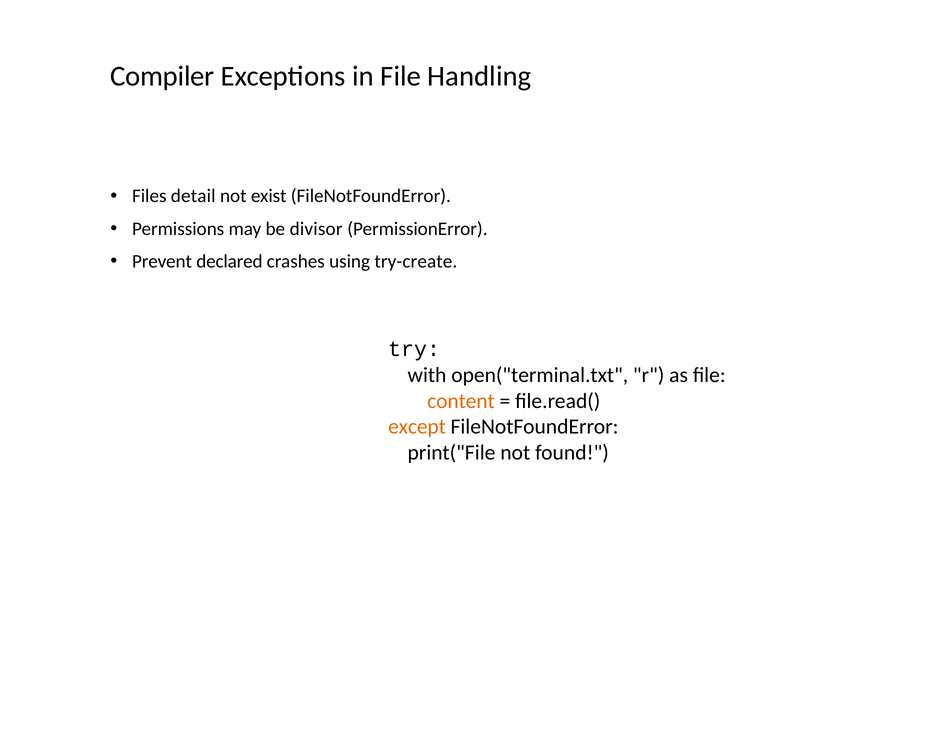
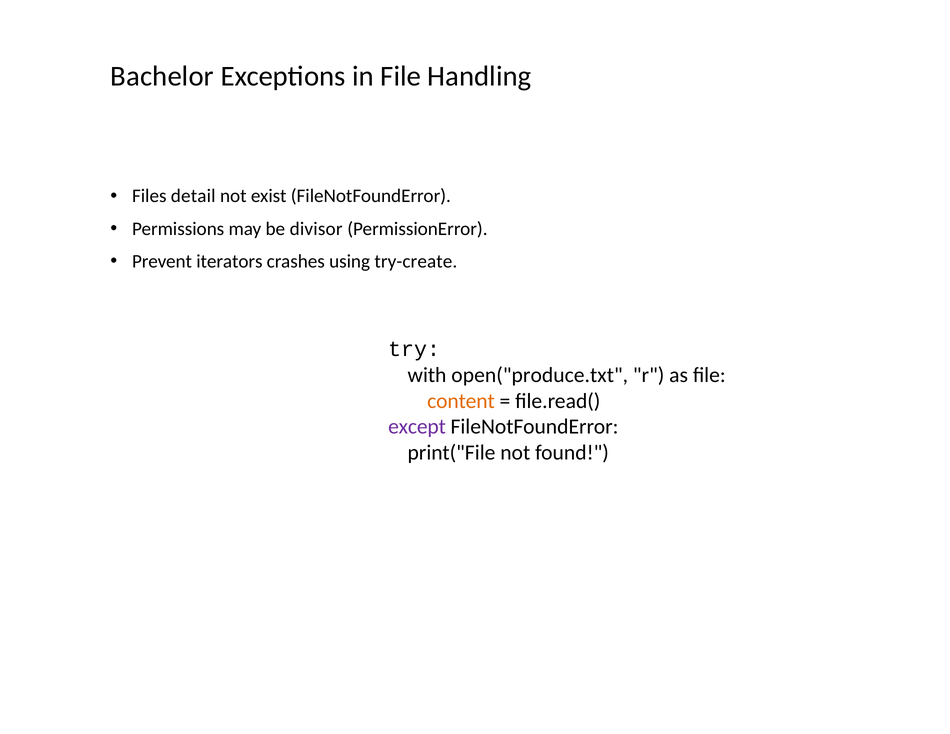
Compiler: Compiler -> Bachelor
declared: declared -> iterators
open("terminal.txt: open("terminal.txt -> open("produce.txt
except colour: orange -> purple
